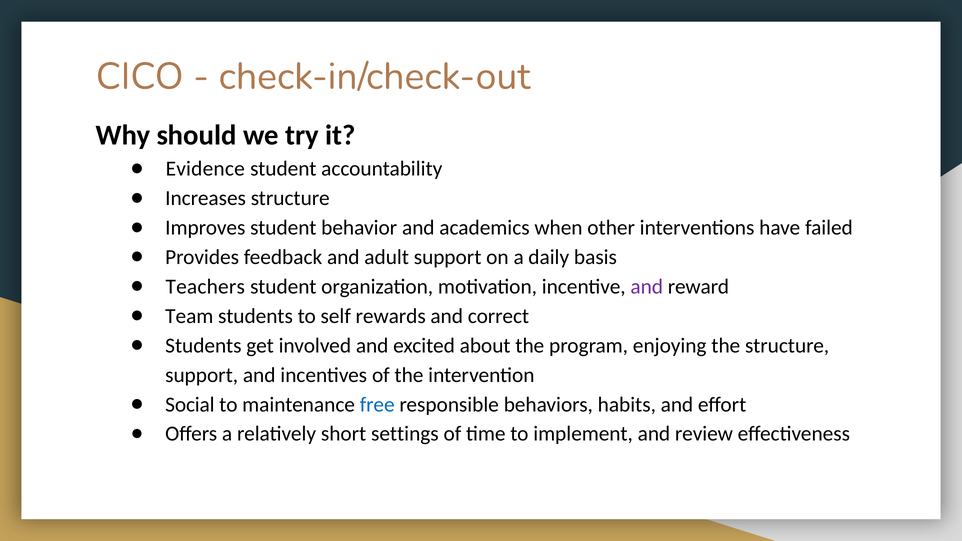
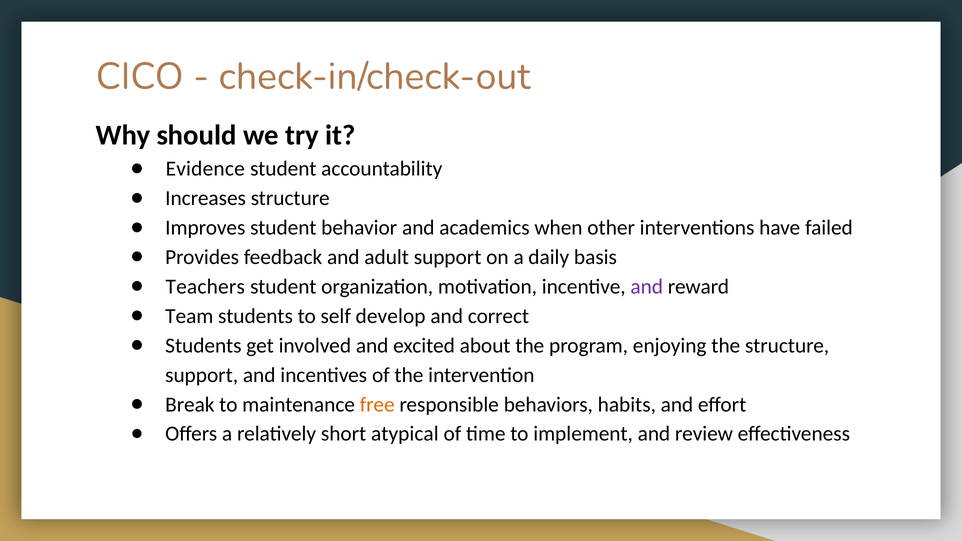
rewards: rewards -> develop
Social: Social -> Break
free colour: blue -> orange
settings: settings -> atypical
